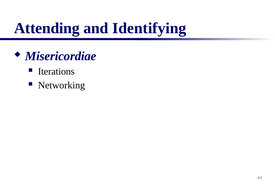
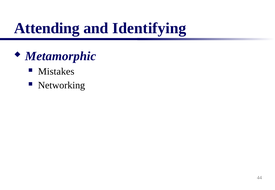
Misericordiae: Misericordiae -> Metamorphic
Iterations: Iterations -> Mistakes
